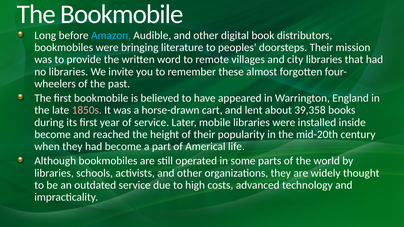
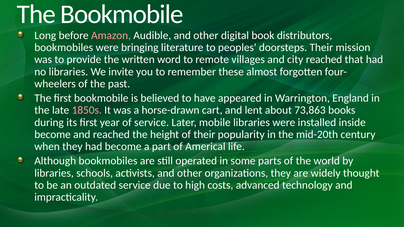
Amazon colour: light blue -> pink
city libraries: libraries -> reached
39,358: 39,358 -> 73,863
